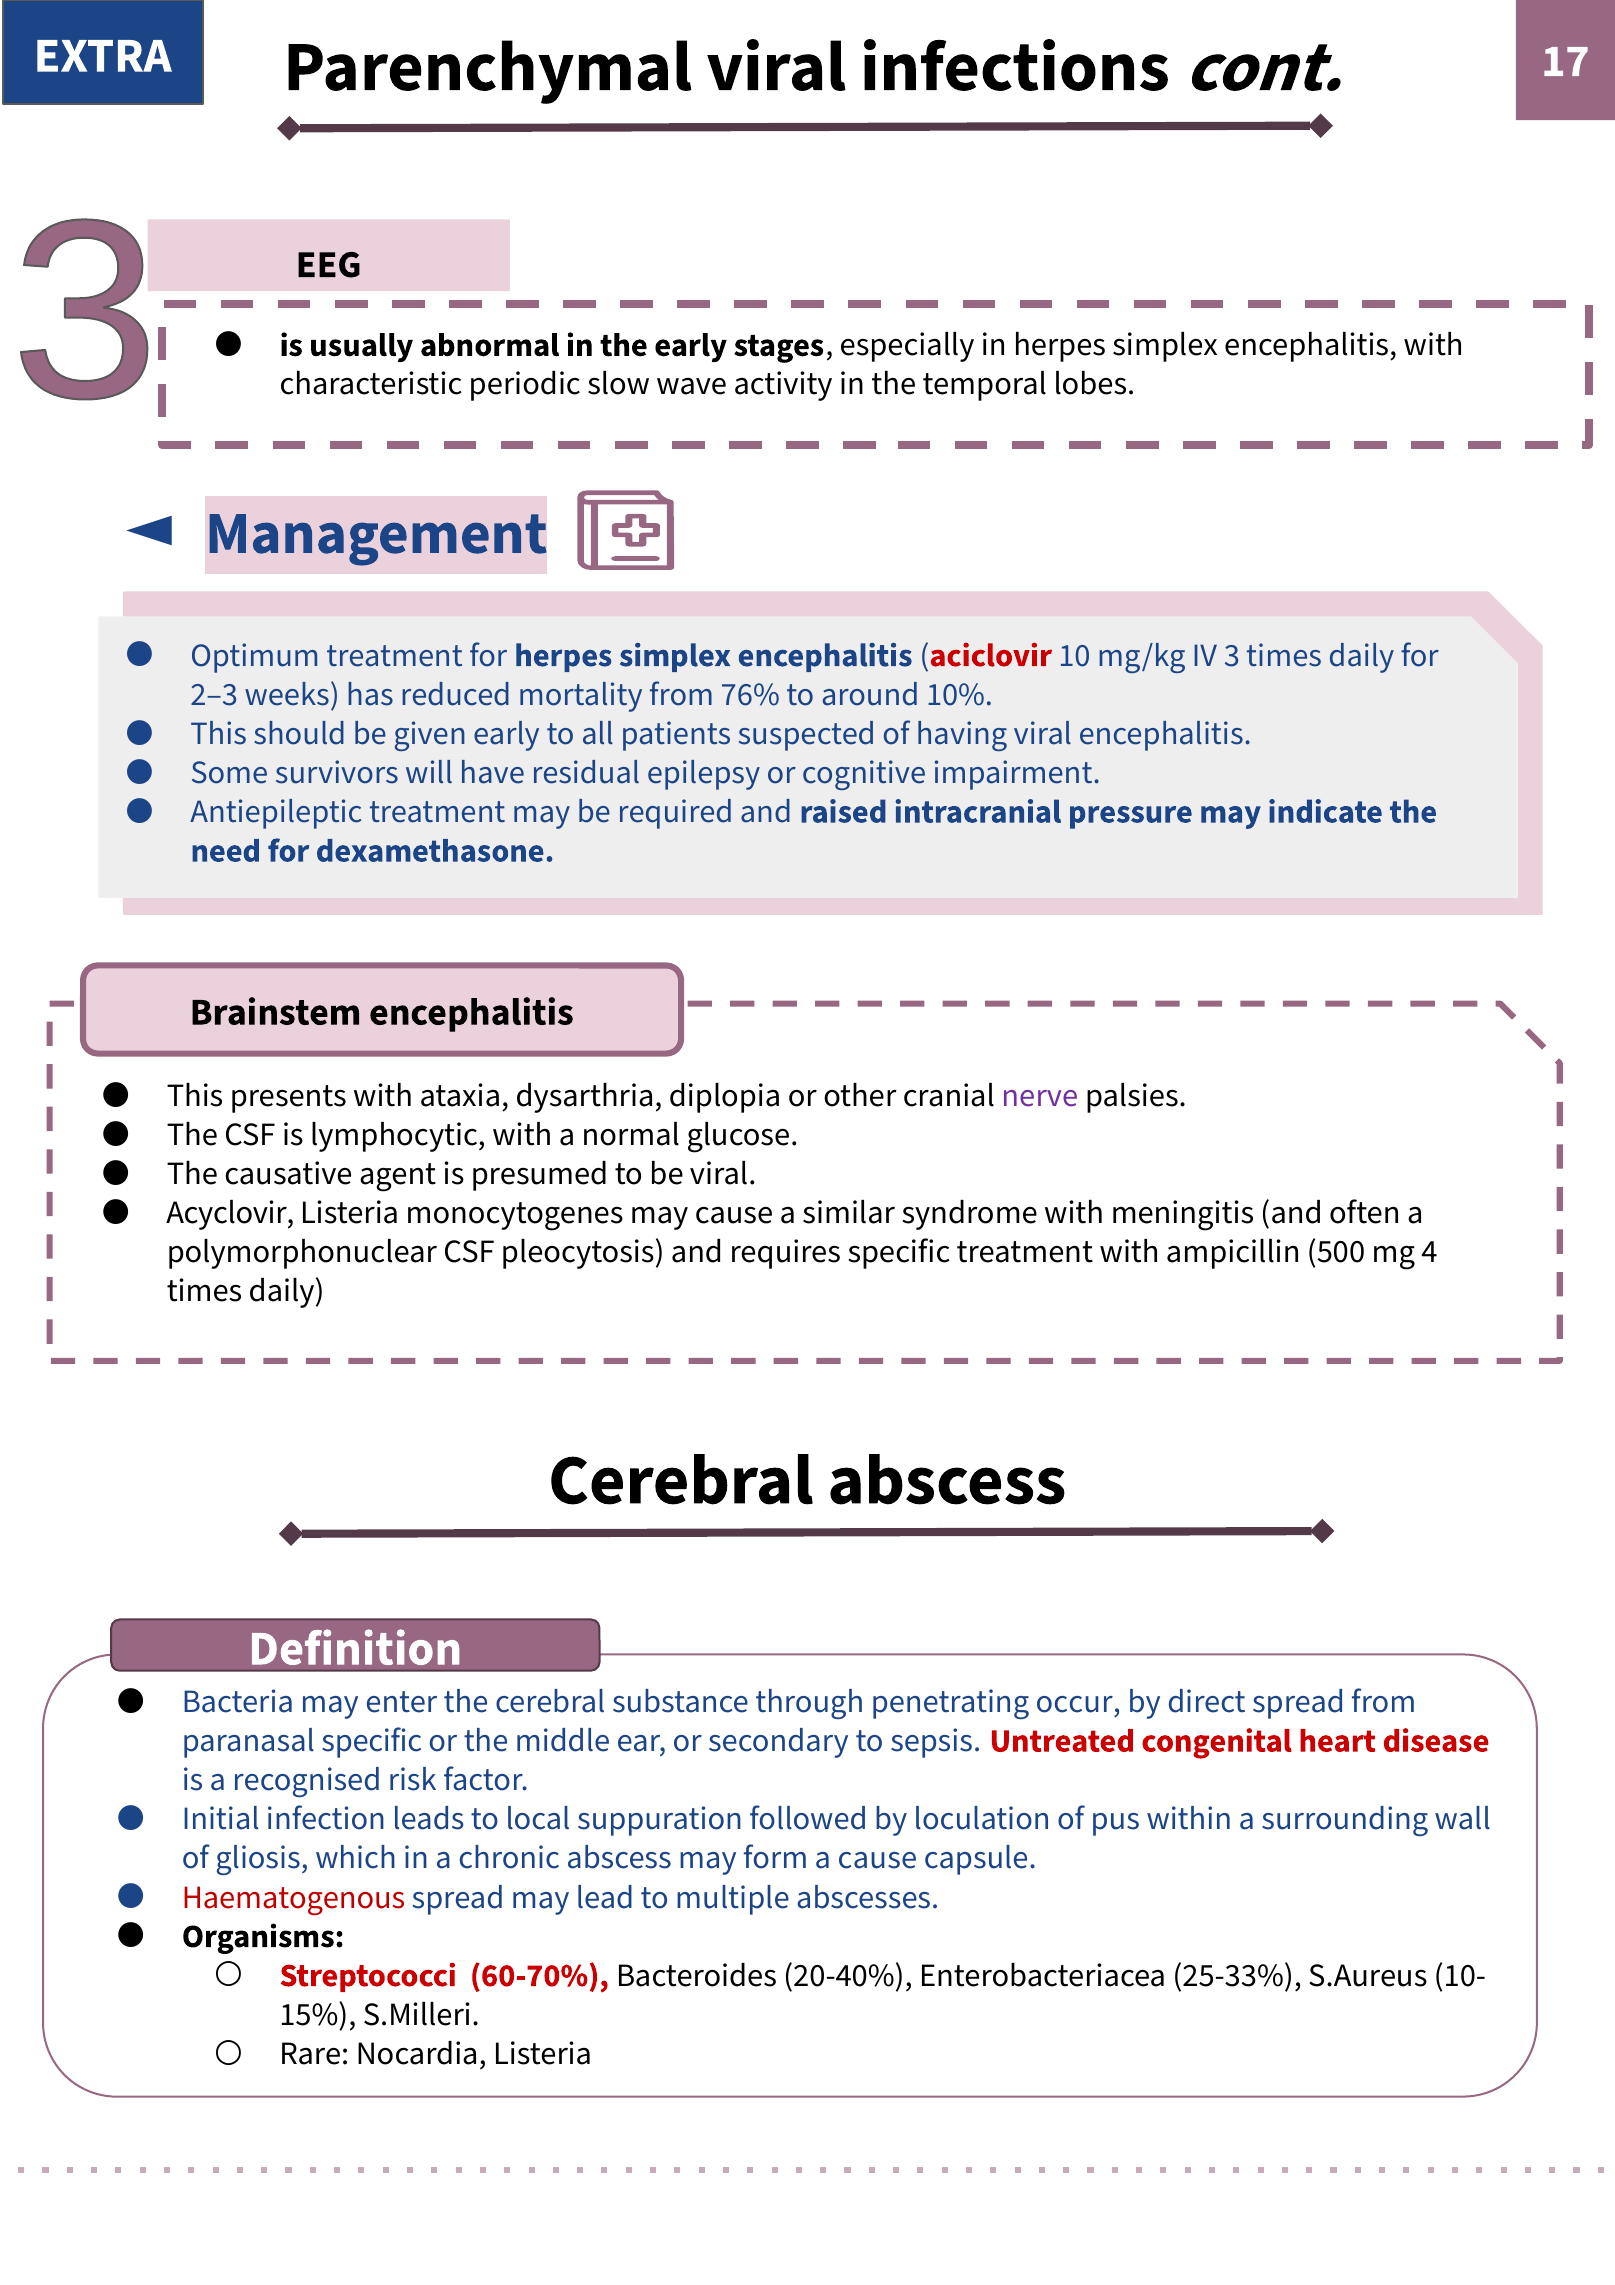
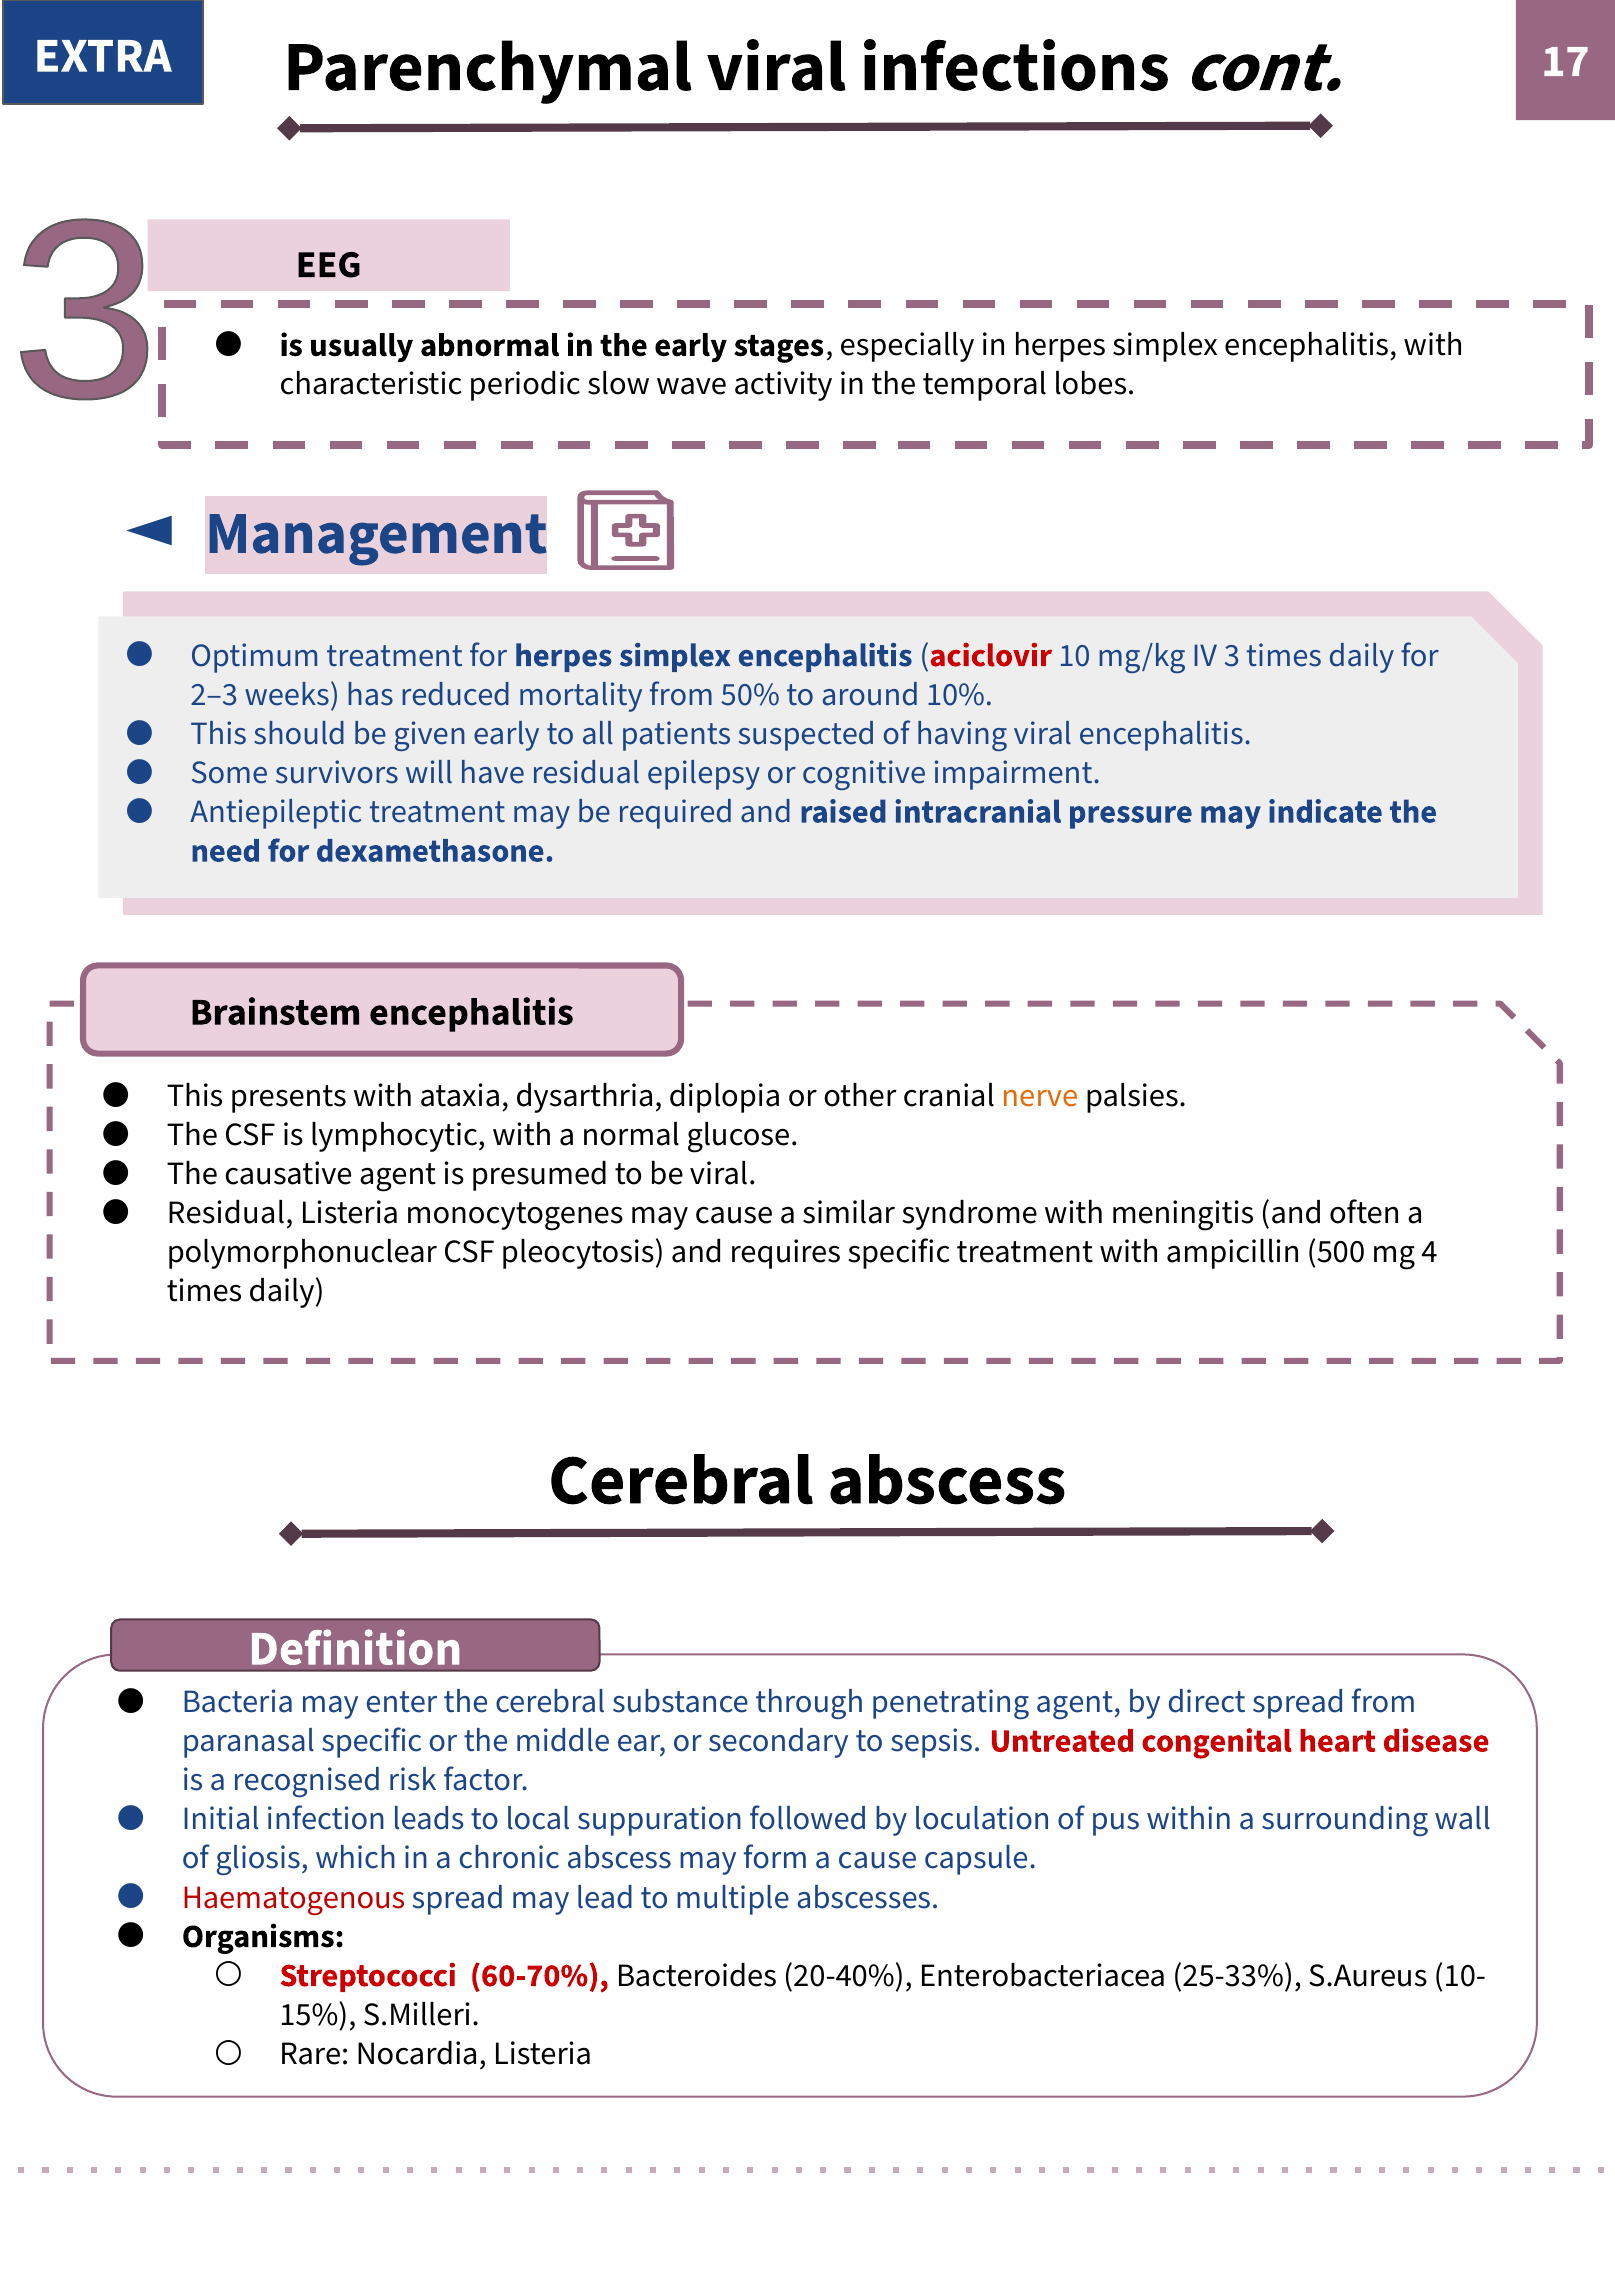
76%: 76% -> 50%
nerve colour: purple -> orange
Acyclovir at (230, 1212): Acyclovir -> Residual
penetrating occur: occur -> agent
